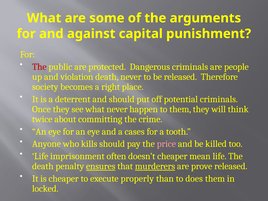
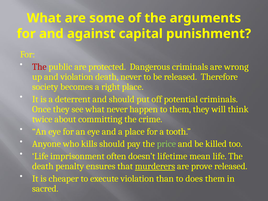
people: people -> wrong
a cases: cases -> place
price colour: pink -> light green
doesn’t cheaper: cheaper -> lifetime
ensures underline: present -> none
execute properly: properly -> violation
locked: locked -> sacred
